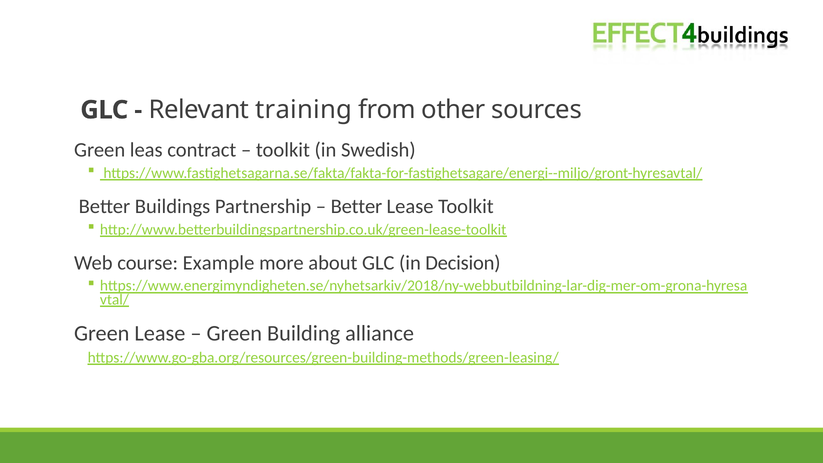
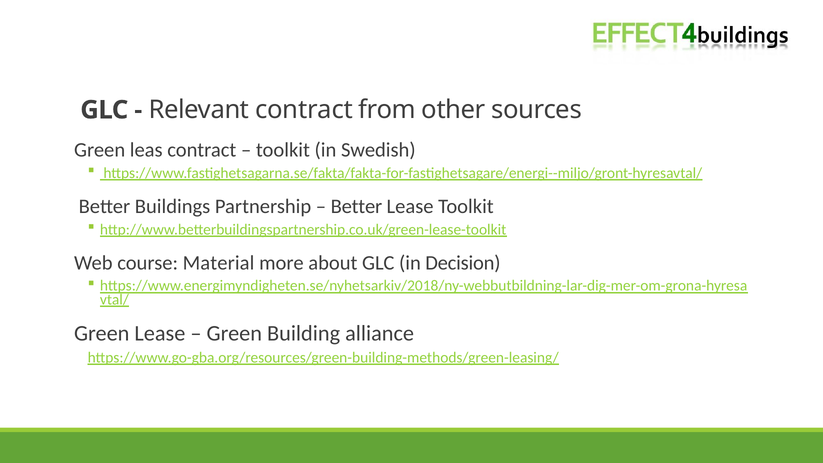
Relevant training: training -> contract
Example: Example -> Material
